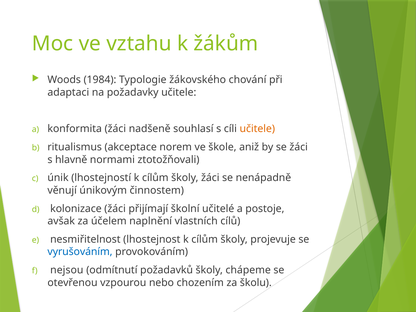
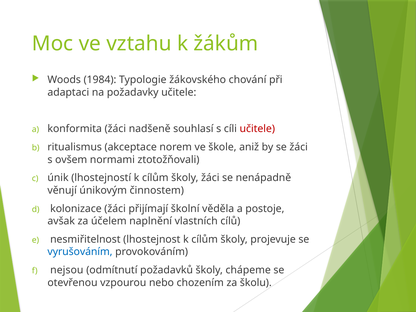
učitele at (257, 129) colour: orange -> red
hlavně: hlavně -> ovšem
učitelé: učitelé -> věděla
